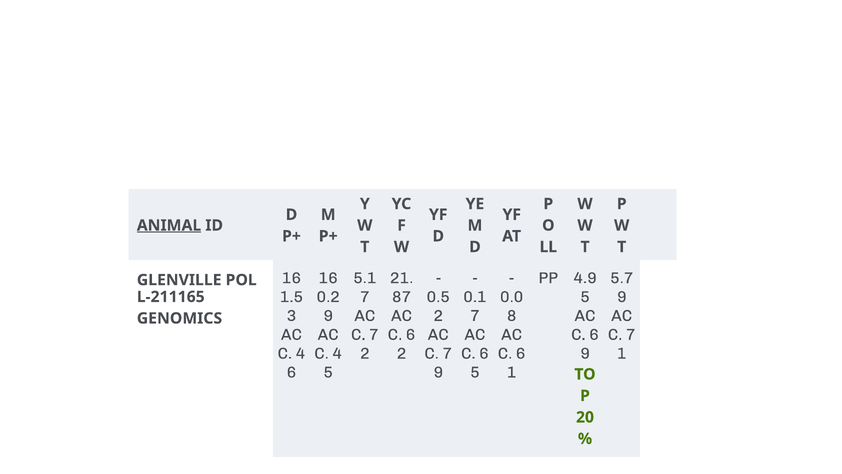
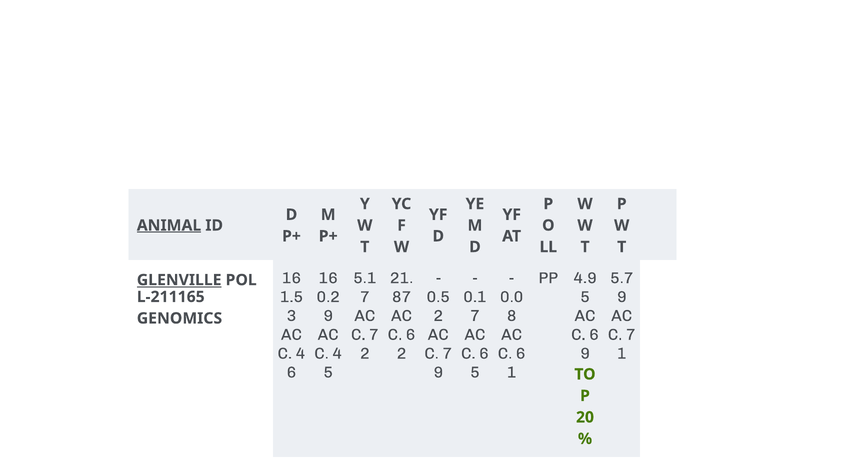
GLENVILLE underline: none -> present
